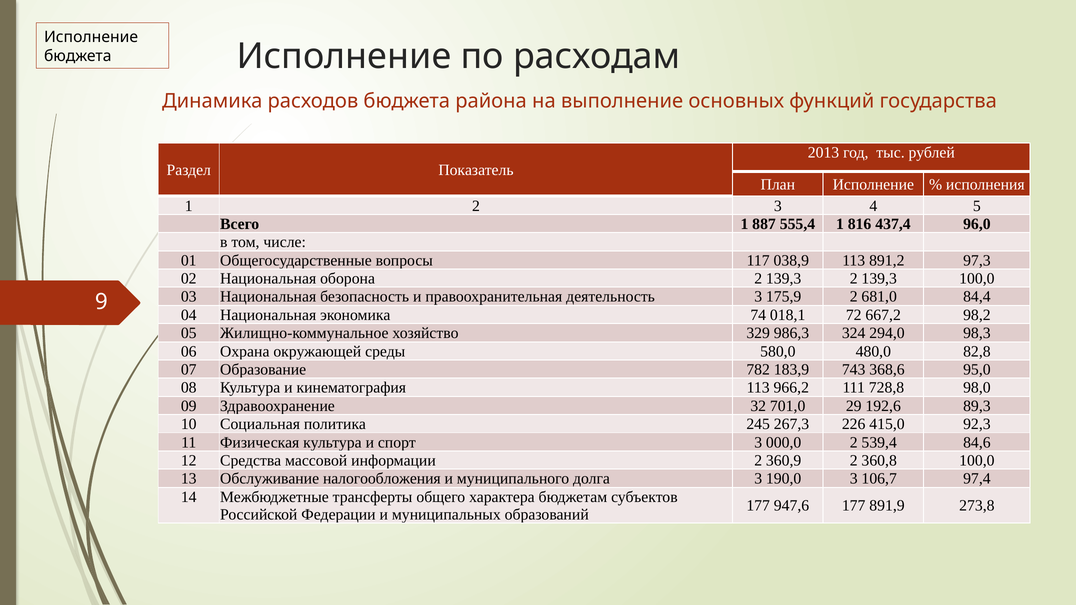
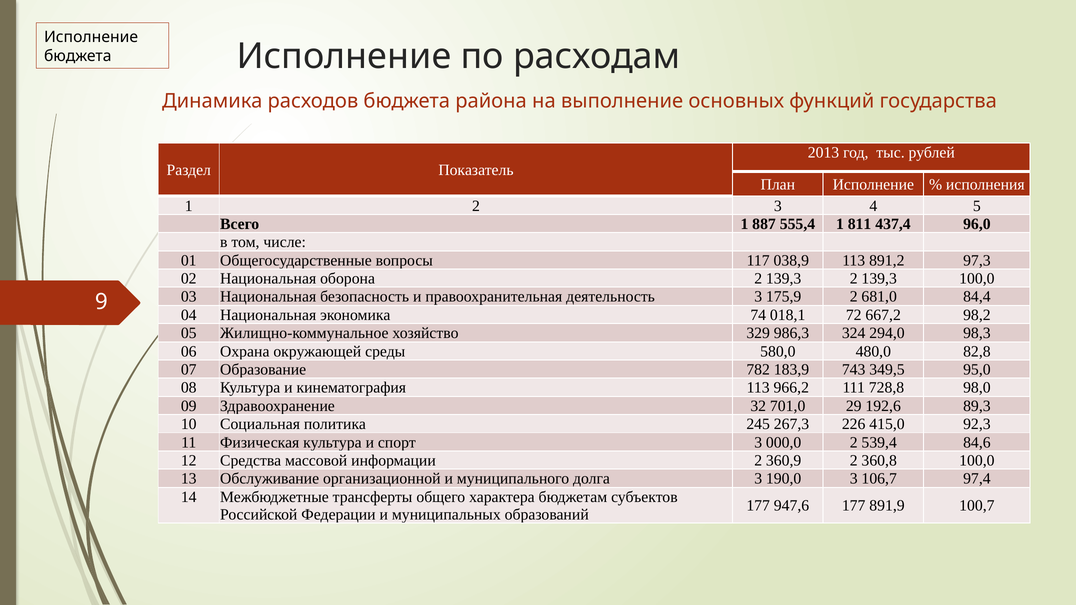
816: 816 -> 811
368,6: 368,6 -> 349,5
налогообложения: налогообложения -> организационной
273,8: 273,8 -> 100,7
